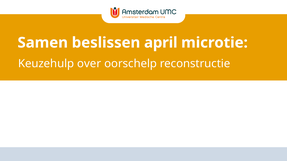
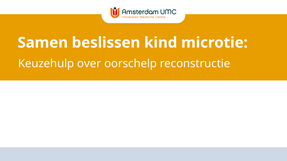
april: april -> kind
